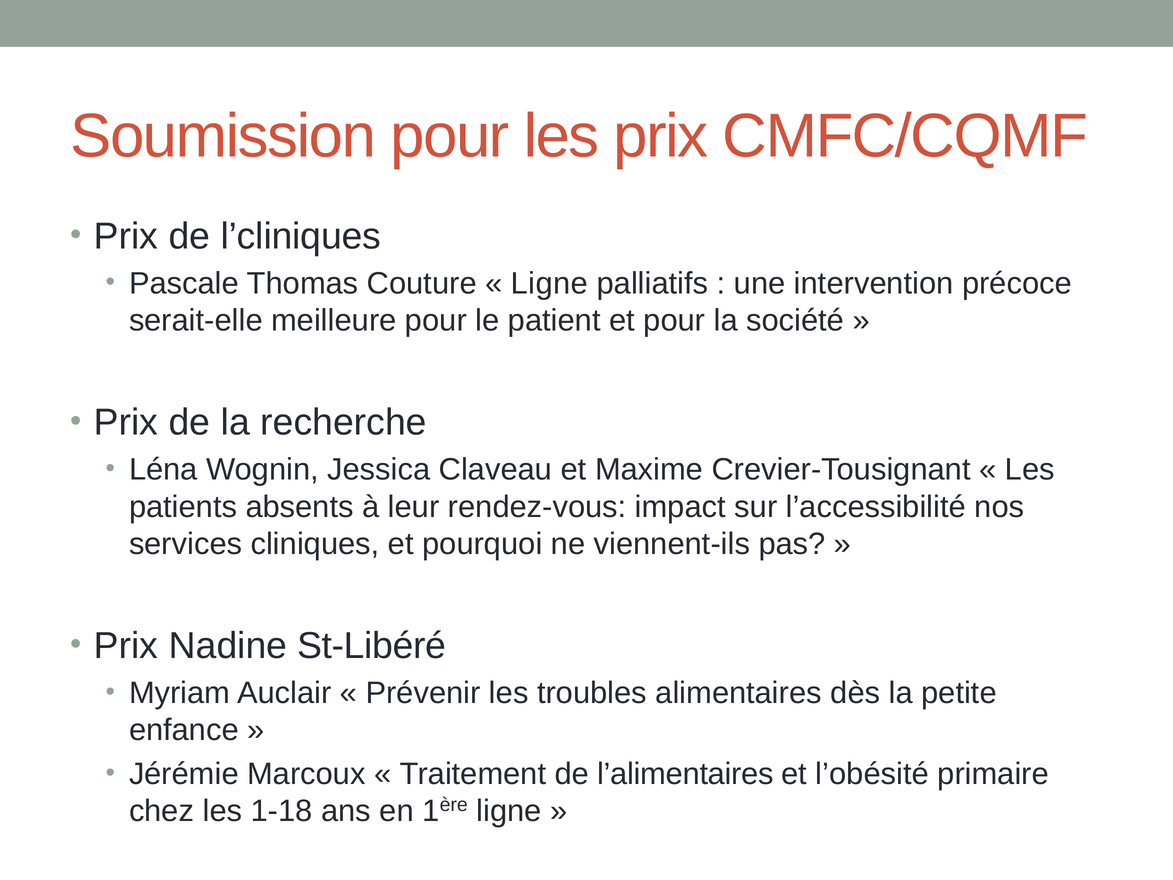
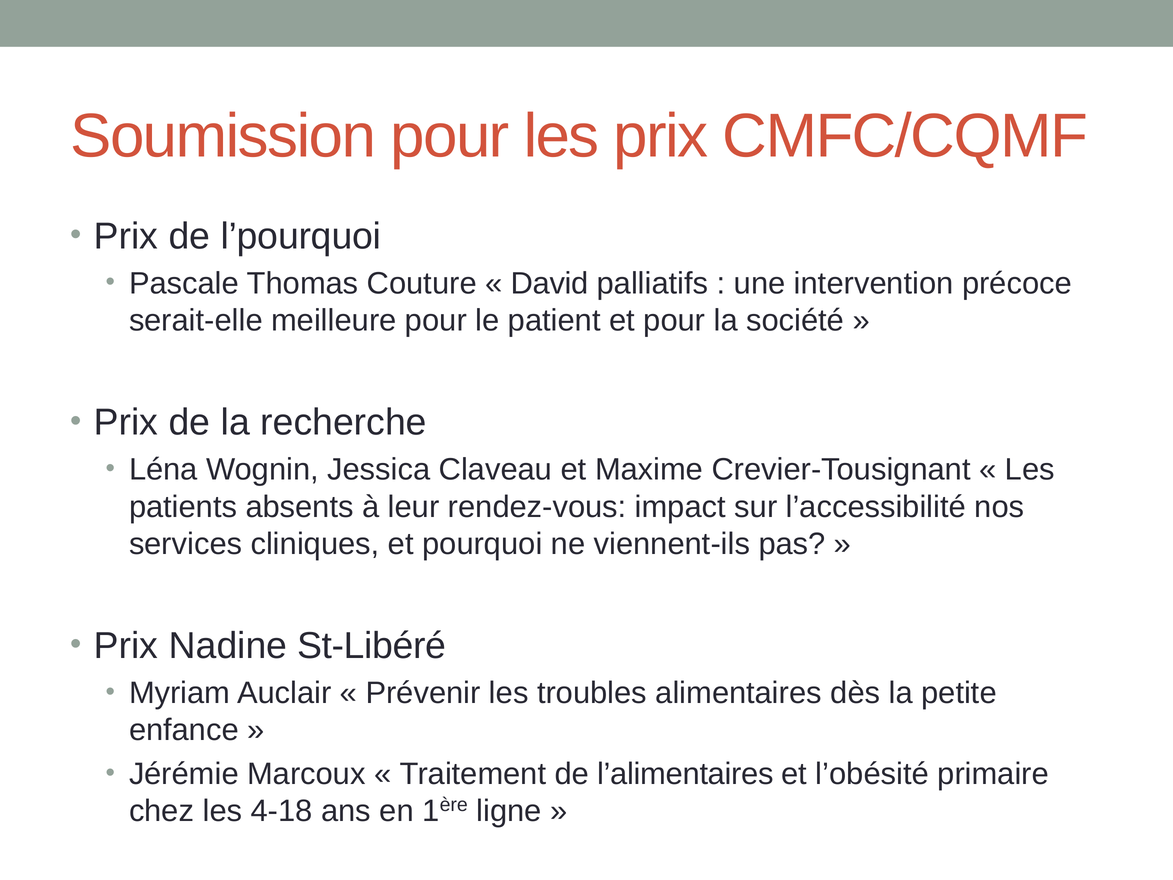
l’cliniques: l’cliniques -> l’pourquoi
Ligne at (549, 283): Ligne -> David
1-18: 1-18 -> 4-18
